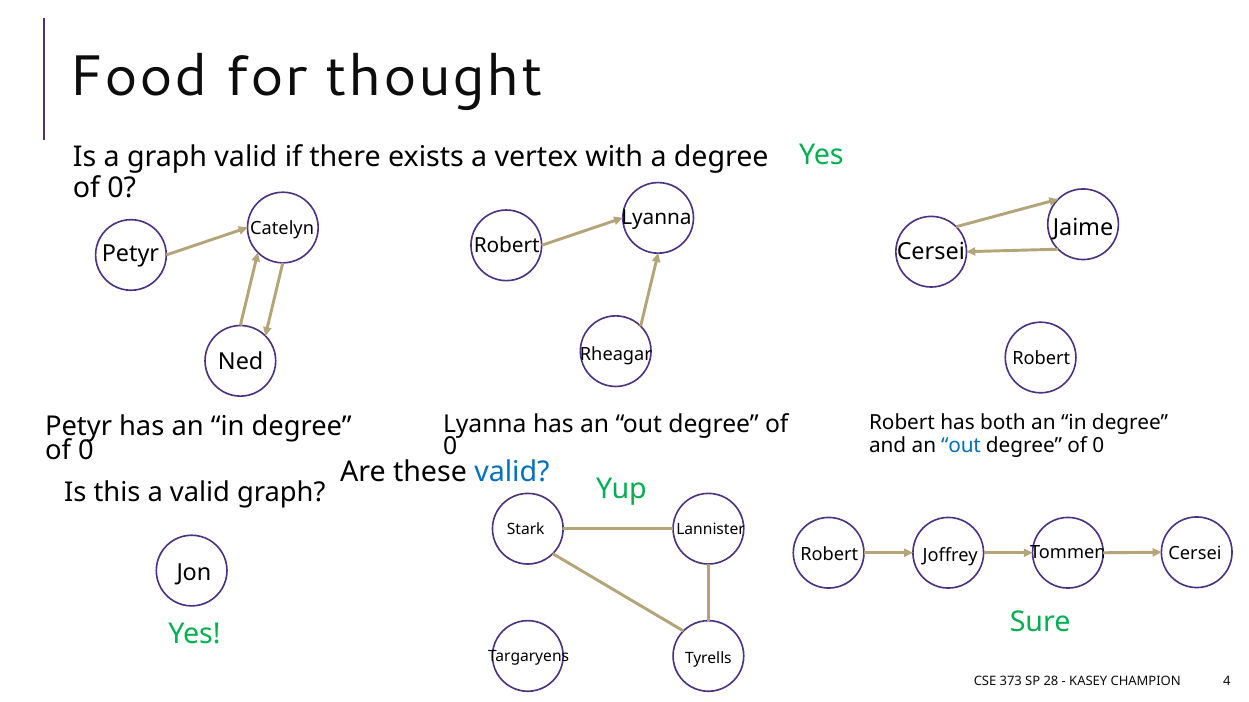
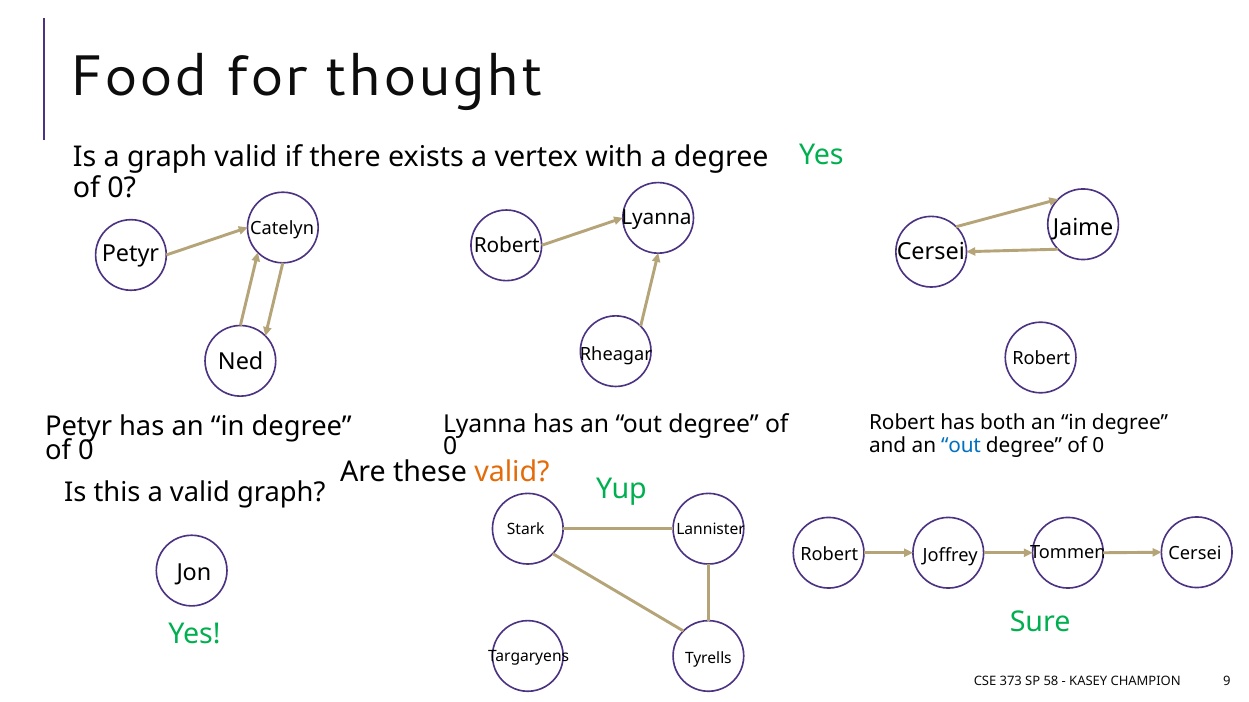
valid at (512, 473) colour: blue -> orange
28: 28 -> 58
4: 4 -> 9
